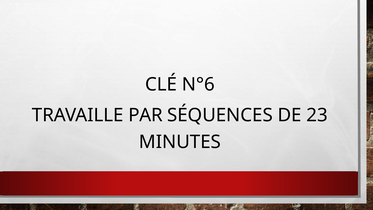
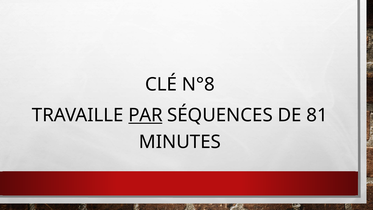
N°6: N°6 -> N°8
PAR underline: none -> present
23: 23 -> 81
